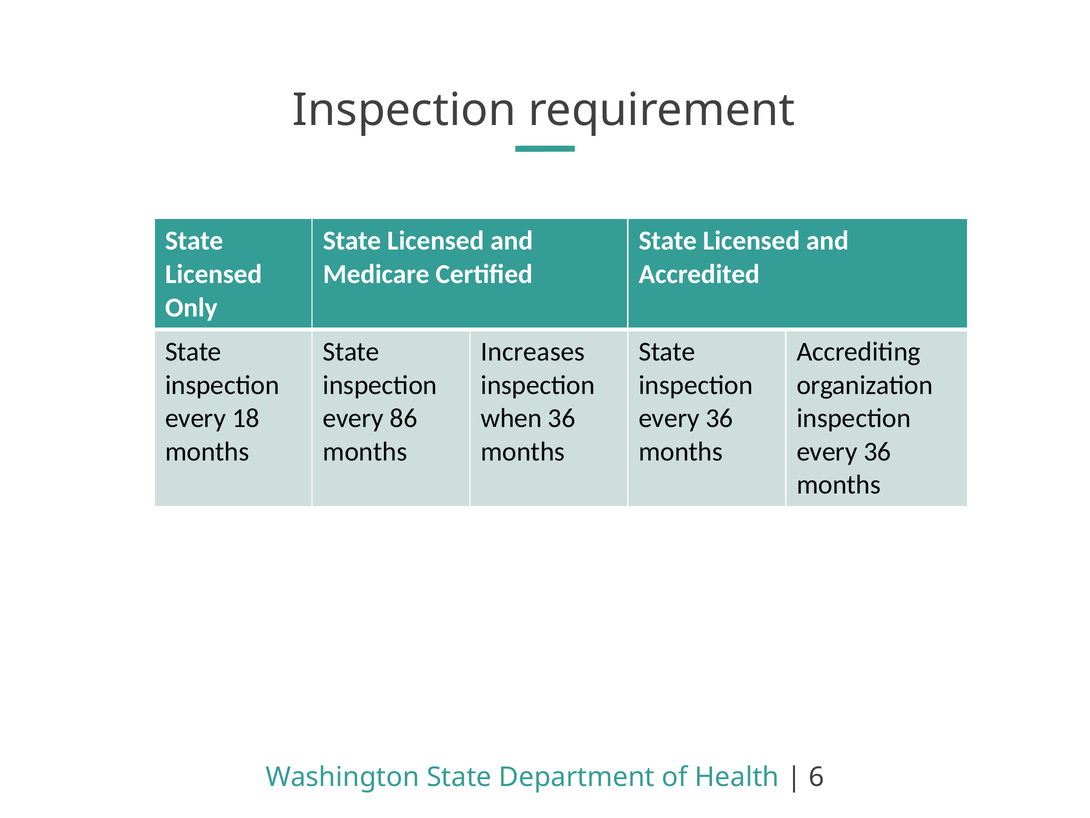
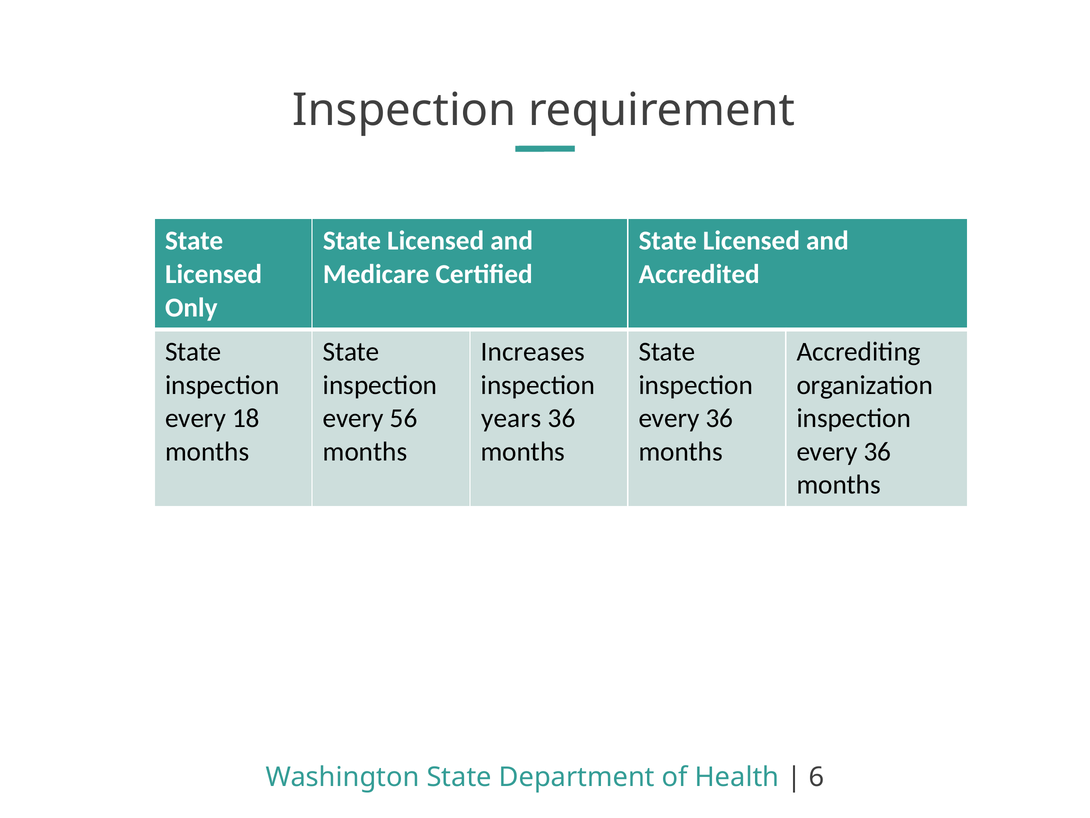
86: 86 -> 56
when: when -> years
